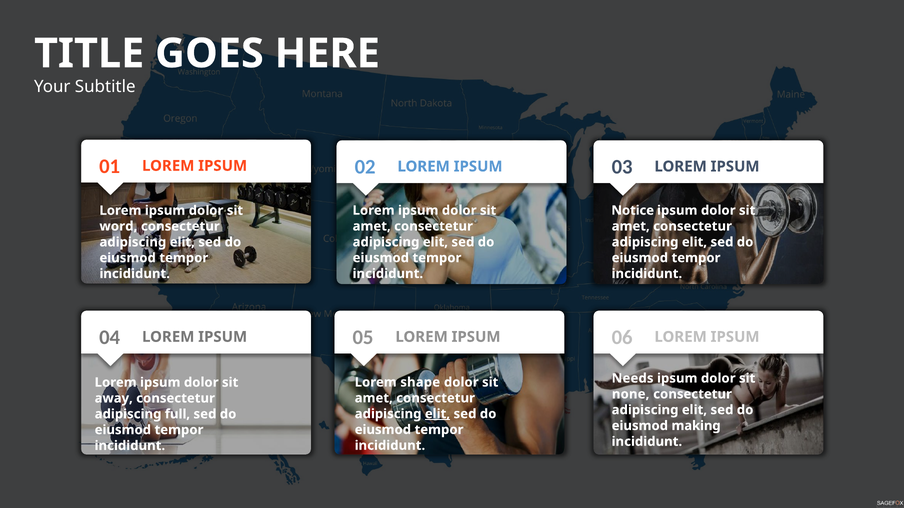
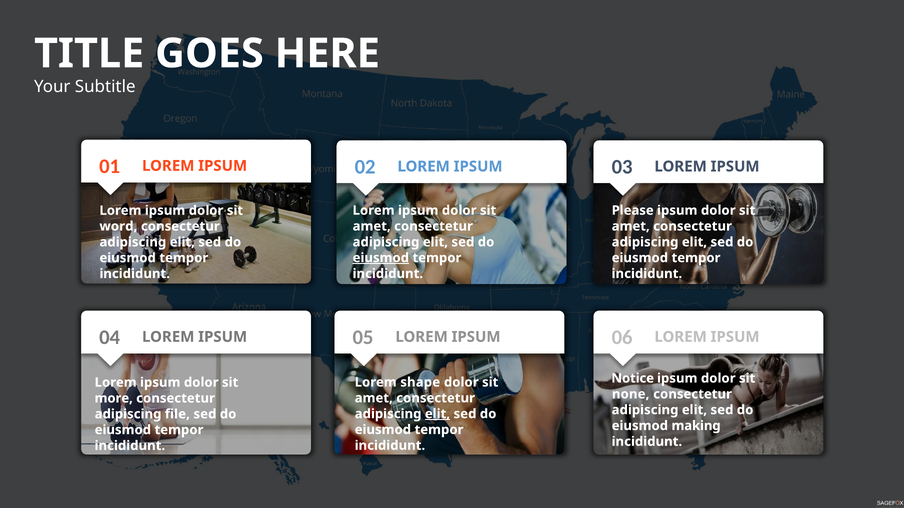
Notice: Notice -> Please
eiusmod at (381, 258) underline: none -> present
Needs: Needs -> Notice
away: away -> more
full: full -> file
